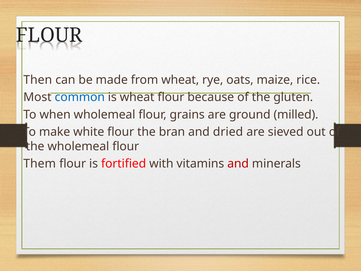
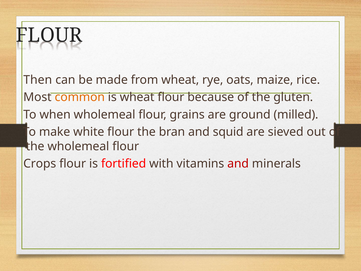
common colour: blue -> orange
dried: dried -> squid
Them: Them -> Crops
